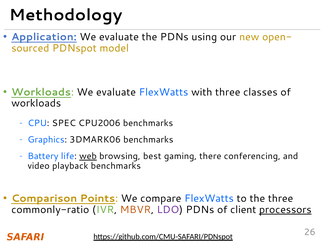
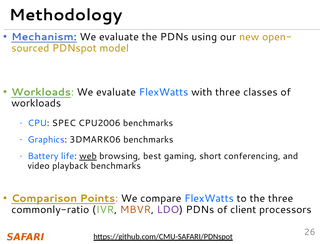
Application: Application -> Mechanism
there: there -> short
processors underline: present -> none
